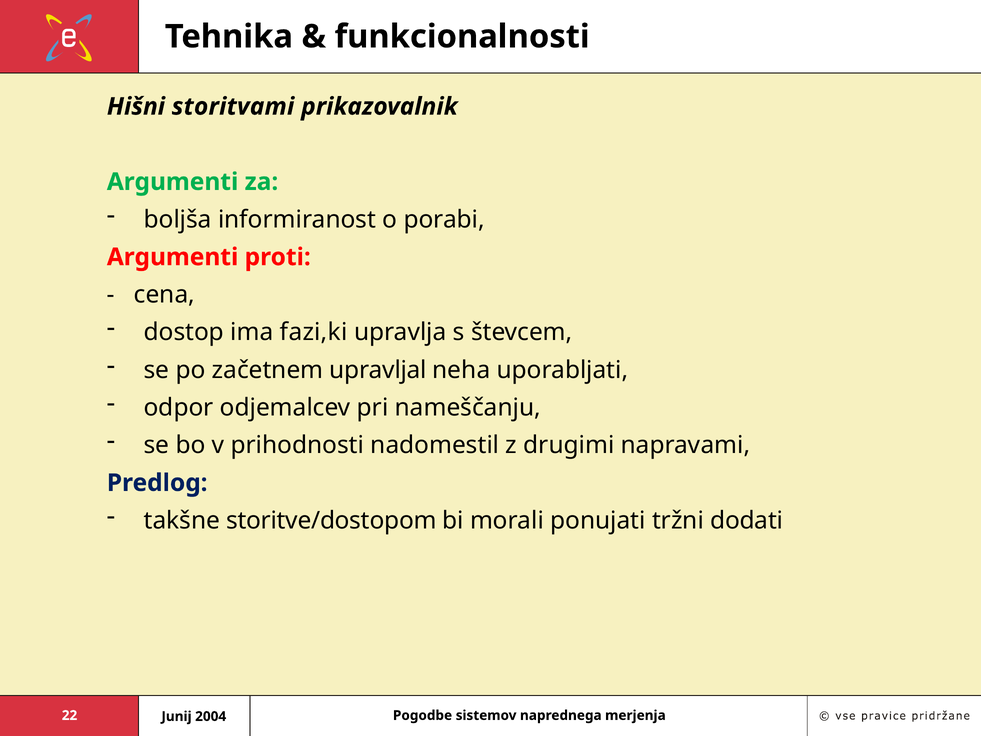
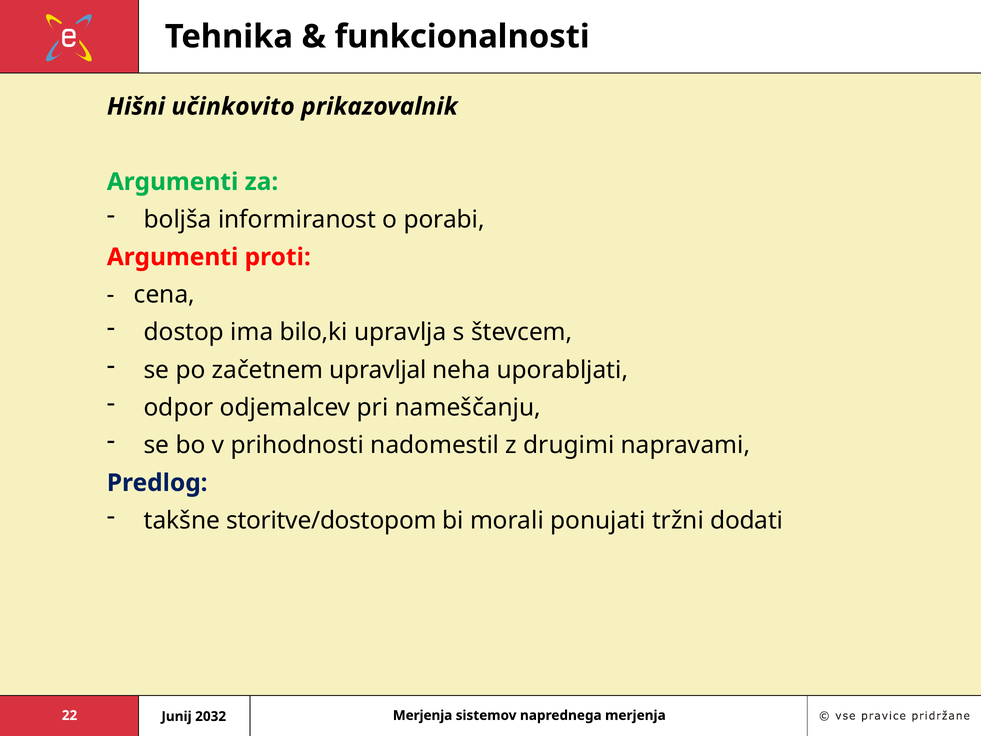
storitvami: storitvami -> učinkovito
fazi,ki: fazi,ki -> bilo,ki
22 Pogodbe: Pogodbe -> Merjenja
2004: 2004 -> 2032
